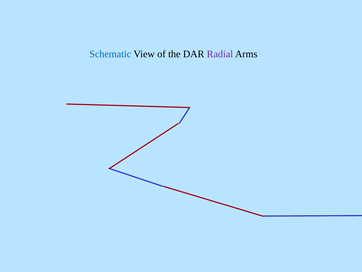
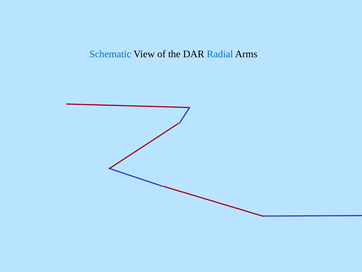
Radial colour: purple -> blue
